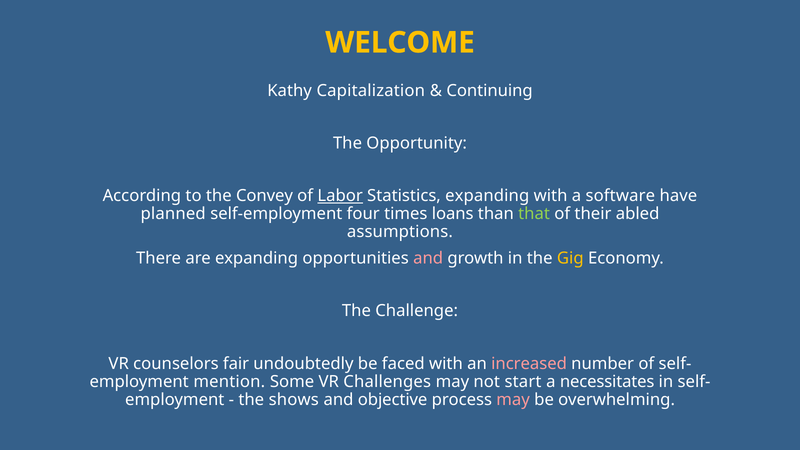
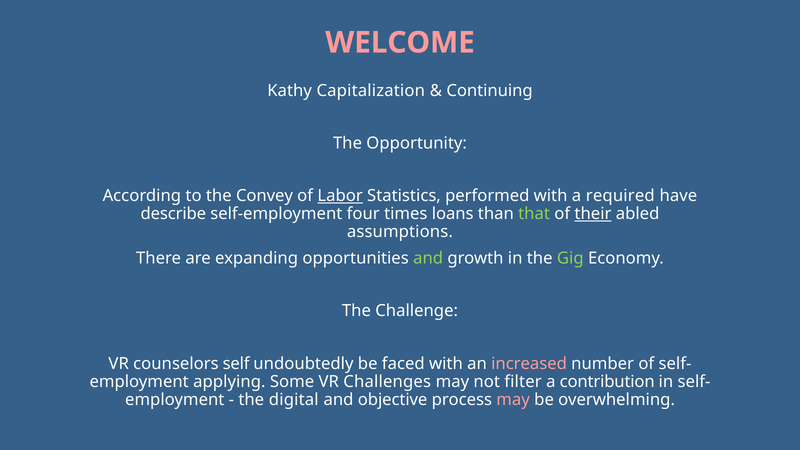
WELCOME colour: yellow -> pink
Statistics expanding: expanding -> performed
software: software -> required
planned: planned -> describe
their underline: none -> present
and at (428, 258) colour: pink -> light green
Gig colour: yellow -> light green
fair: fair -> self
mention: mention -> applying
start: start -> filter
necessitates: necessitates -> contribution
shows: shows -> digital
